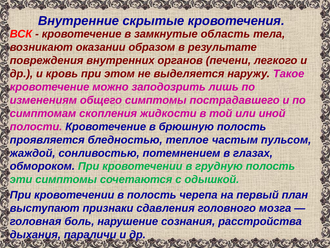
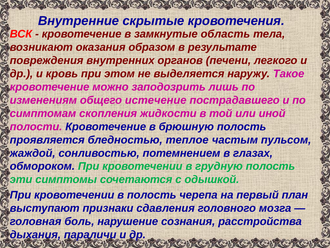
оказании: оказании -> оказания
общего симптомы: симптомы -> истечение
